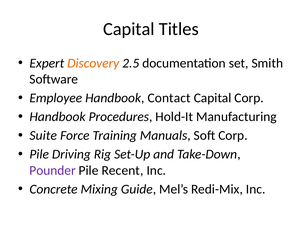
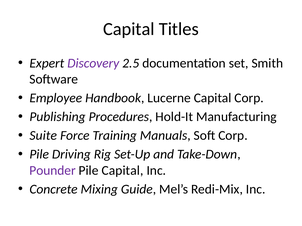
Discovery colour: orange -> purple
Contact: Contact -> Lucerne
Handbook at (57, 117): Handbook -> Publishing
Pile Recent: Recent -> Capital
